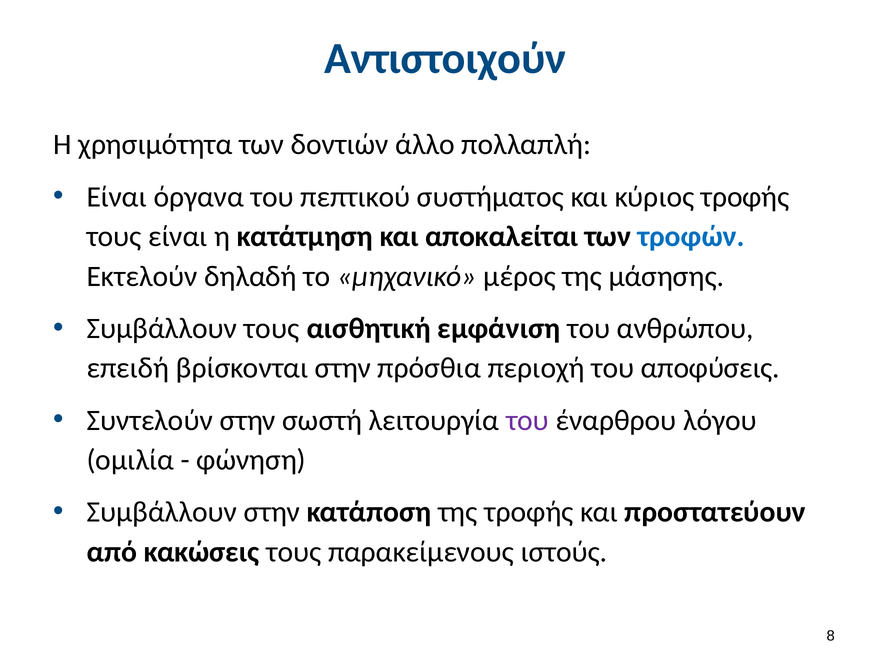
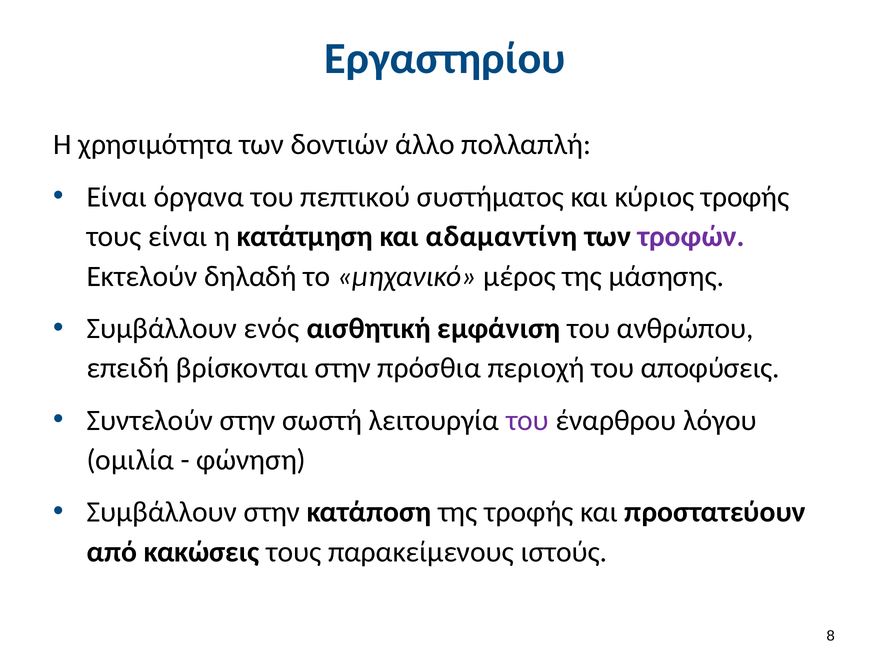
Αντιστοιχούν: Αντιστοιχούν -> Εργαστηρίου
αποκαλείται: αποκαλείται -> αδαμαντίνη
τροφών colour: blue -> purple
Συμβάλλουν τους: τους -> ενός
